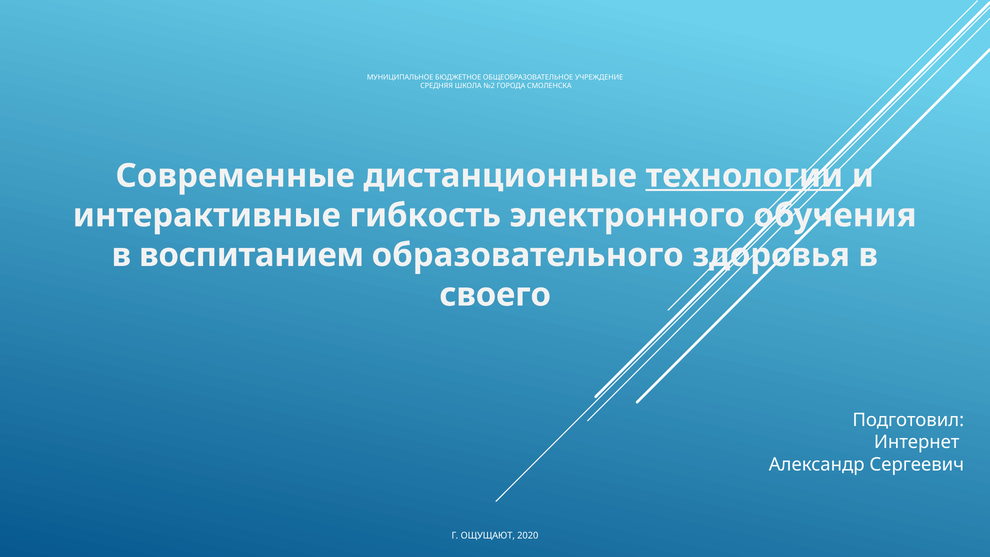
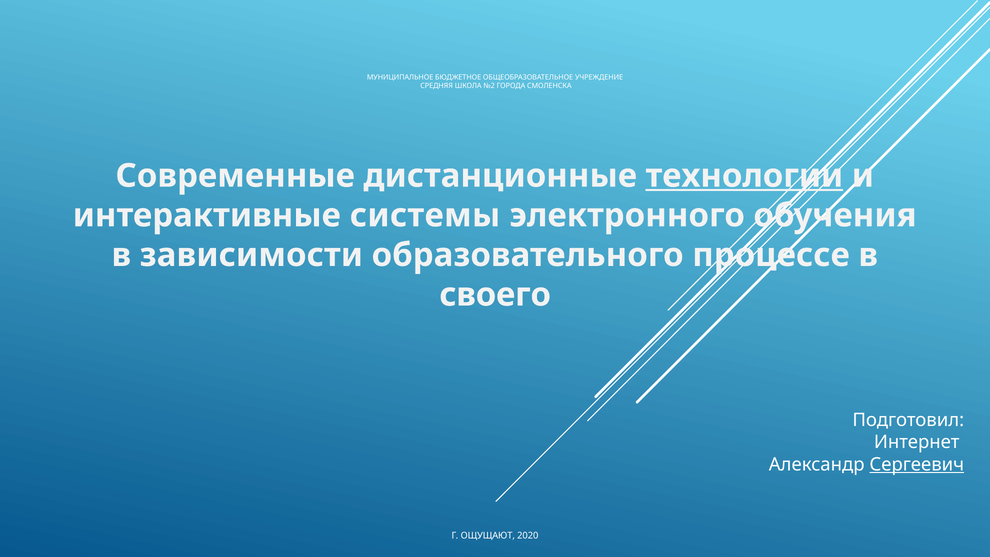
гибкость: гибкость -> системы
воспитанием: воспитанием -> зависимости
здоровья: здоровья -> процессе
Сергеевич underline: none -> present
